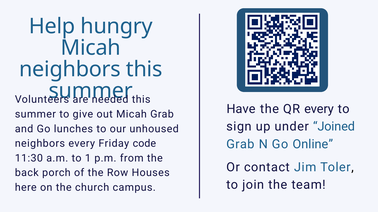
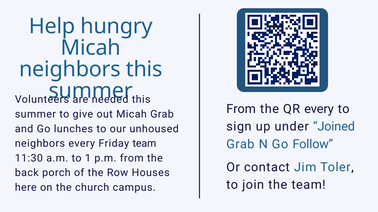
Have at (241, 109): Have -> From
Online: Online -> Follow
Friday code: code -> team
